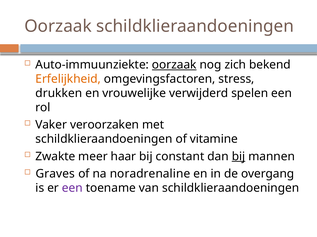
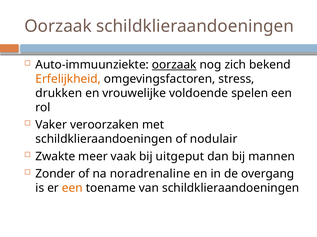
verwijderd: verwijderd -> voldoende
vitamine: vitamine -> nodulair
haar: haar -> vaak
constant: constant -> uitgeput
bij at (239, 157) underline: present -> none
Graves: Graves -> Zonder
een at (72, 188) colour: purple -> orange
